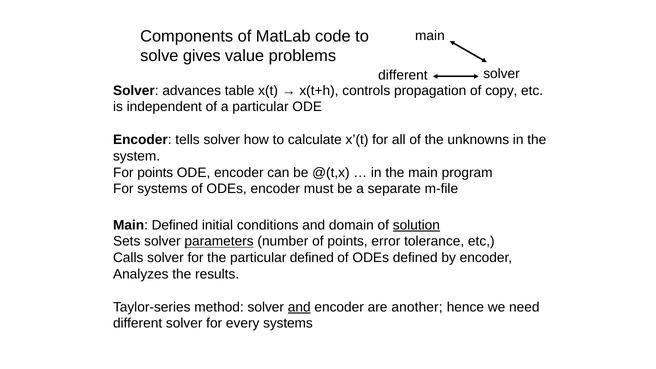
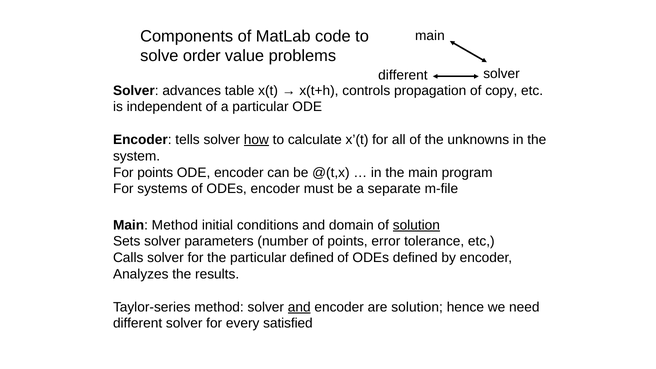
gives: gives -> order
how underline: none -> present
Main Defined: Defined -> Method
parameters underline: present -> none
are another: another -> solution
every systems: systems -> satisfied
